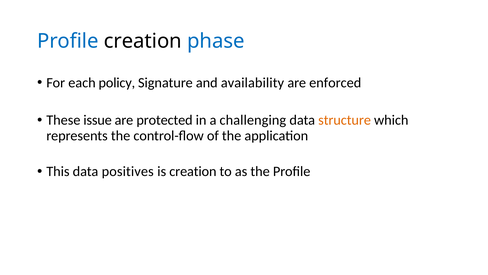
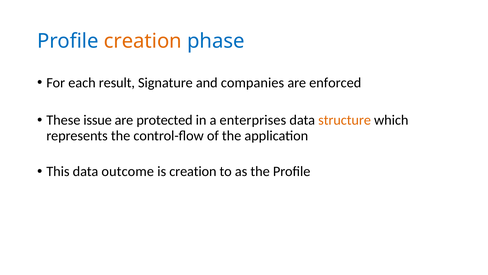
creation at (143, 41) colour: black -> orange
policy: policy -> result
availability: availability -> companies
challenging: challenging -> enterprises
positives: positives -> outcome
